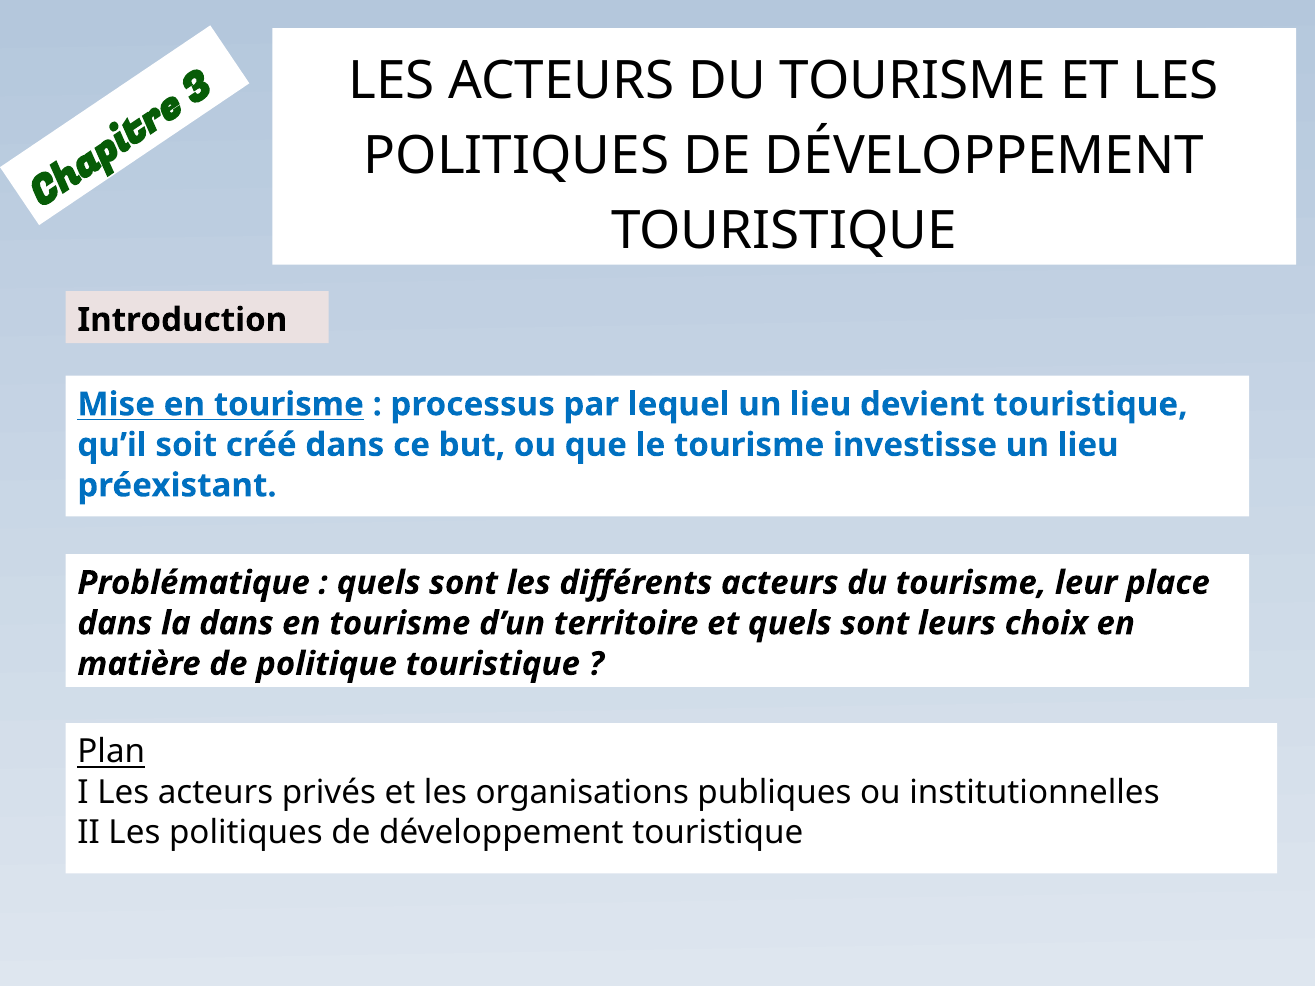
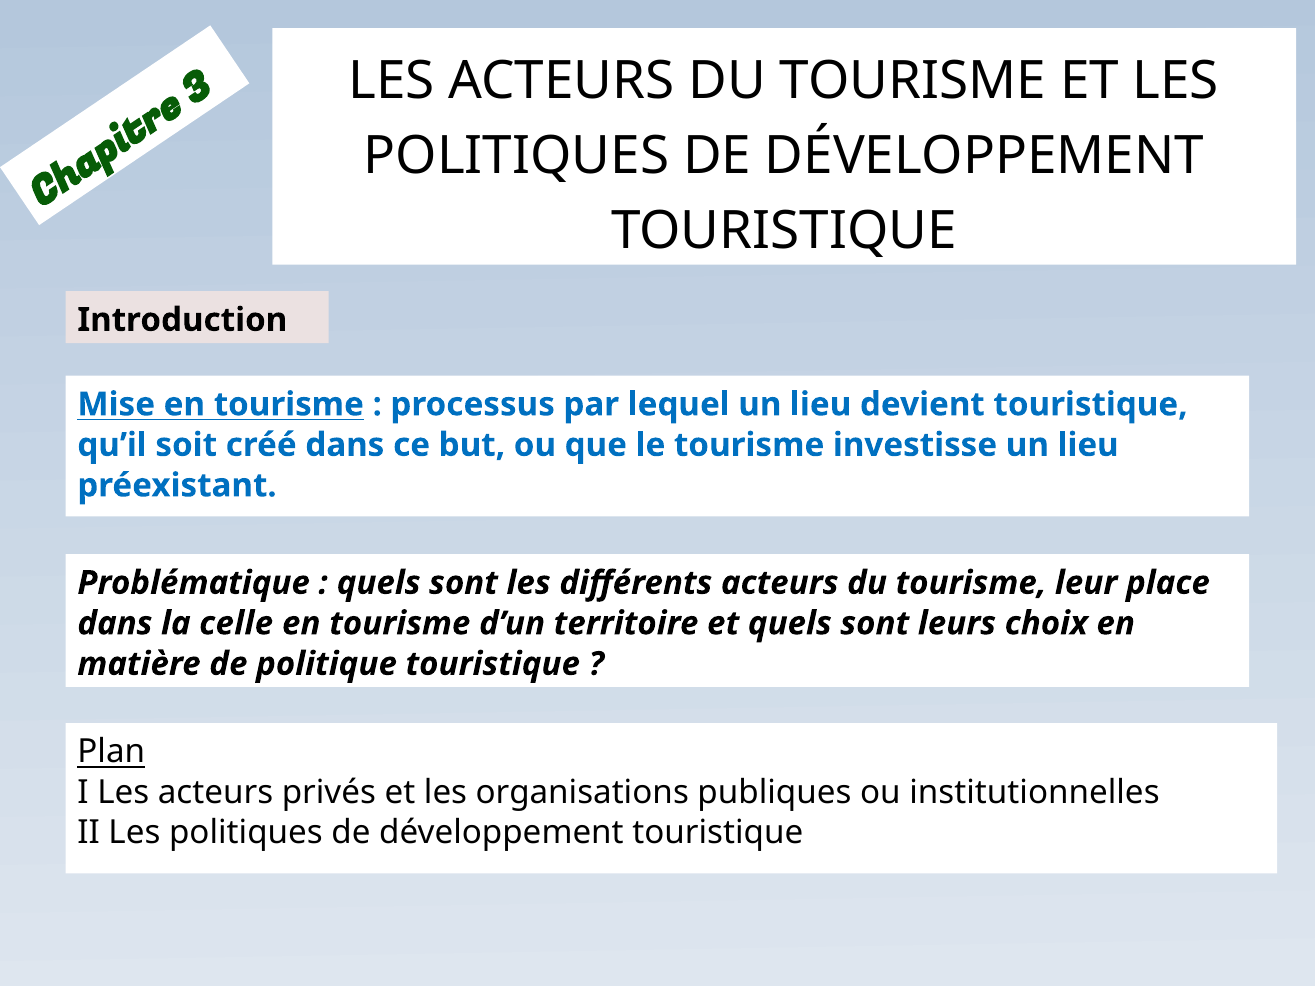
la dans: dans -> celle
